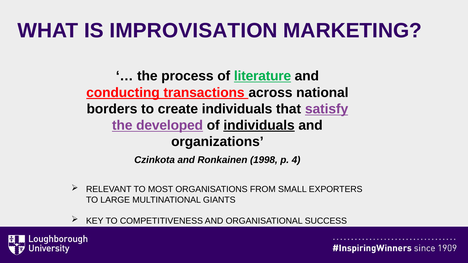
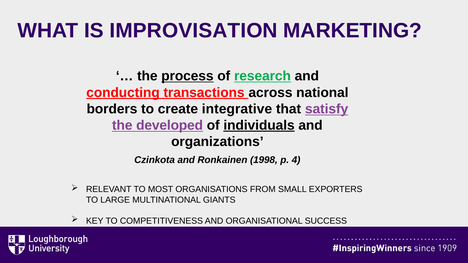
process underline: none -> present
literature: literature -> research
create individuals: individuals -> integrative
